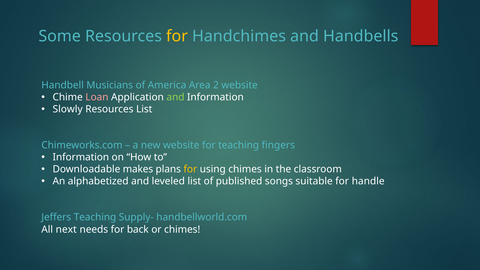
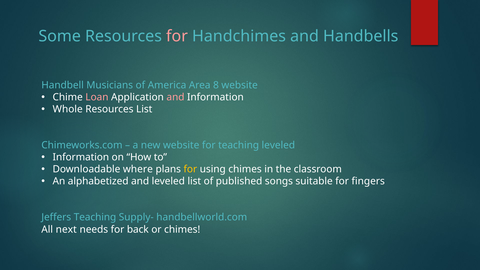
for at (177, 36) colour: yellow -> pink
2: 2 -> 8
and at (175, 97) colour: light green -> pink
Slowly: Slowly -> Whole
teaching fingers: fingers -> leveled
makes: makes -> where
handle: handle -> fingers
